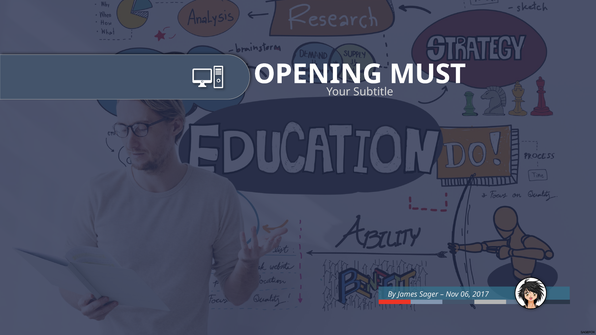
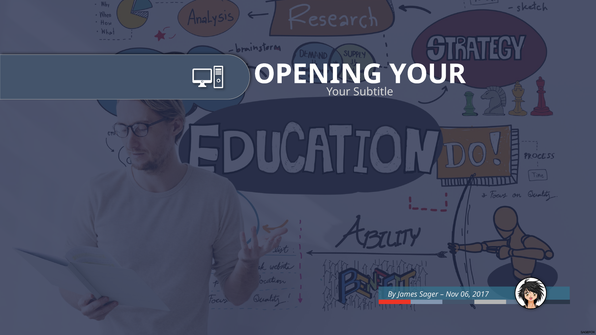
MUST at (428, 74): MUST -> YOUR
